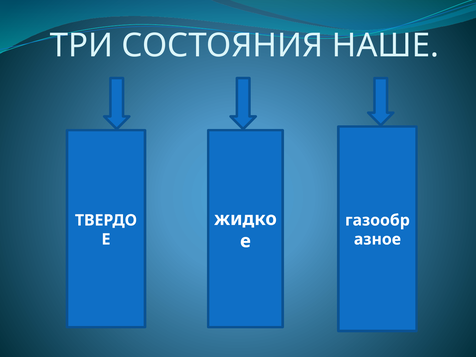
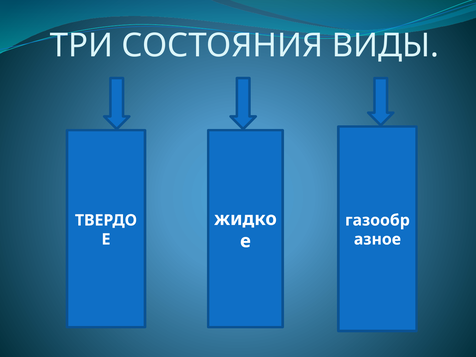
НАШЕ: НАШЕ -> ВИДЫ
